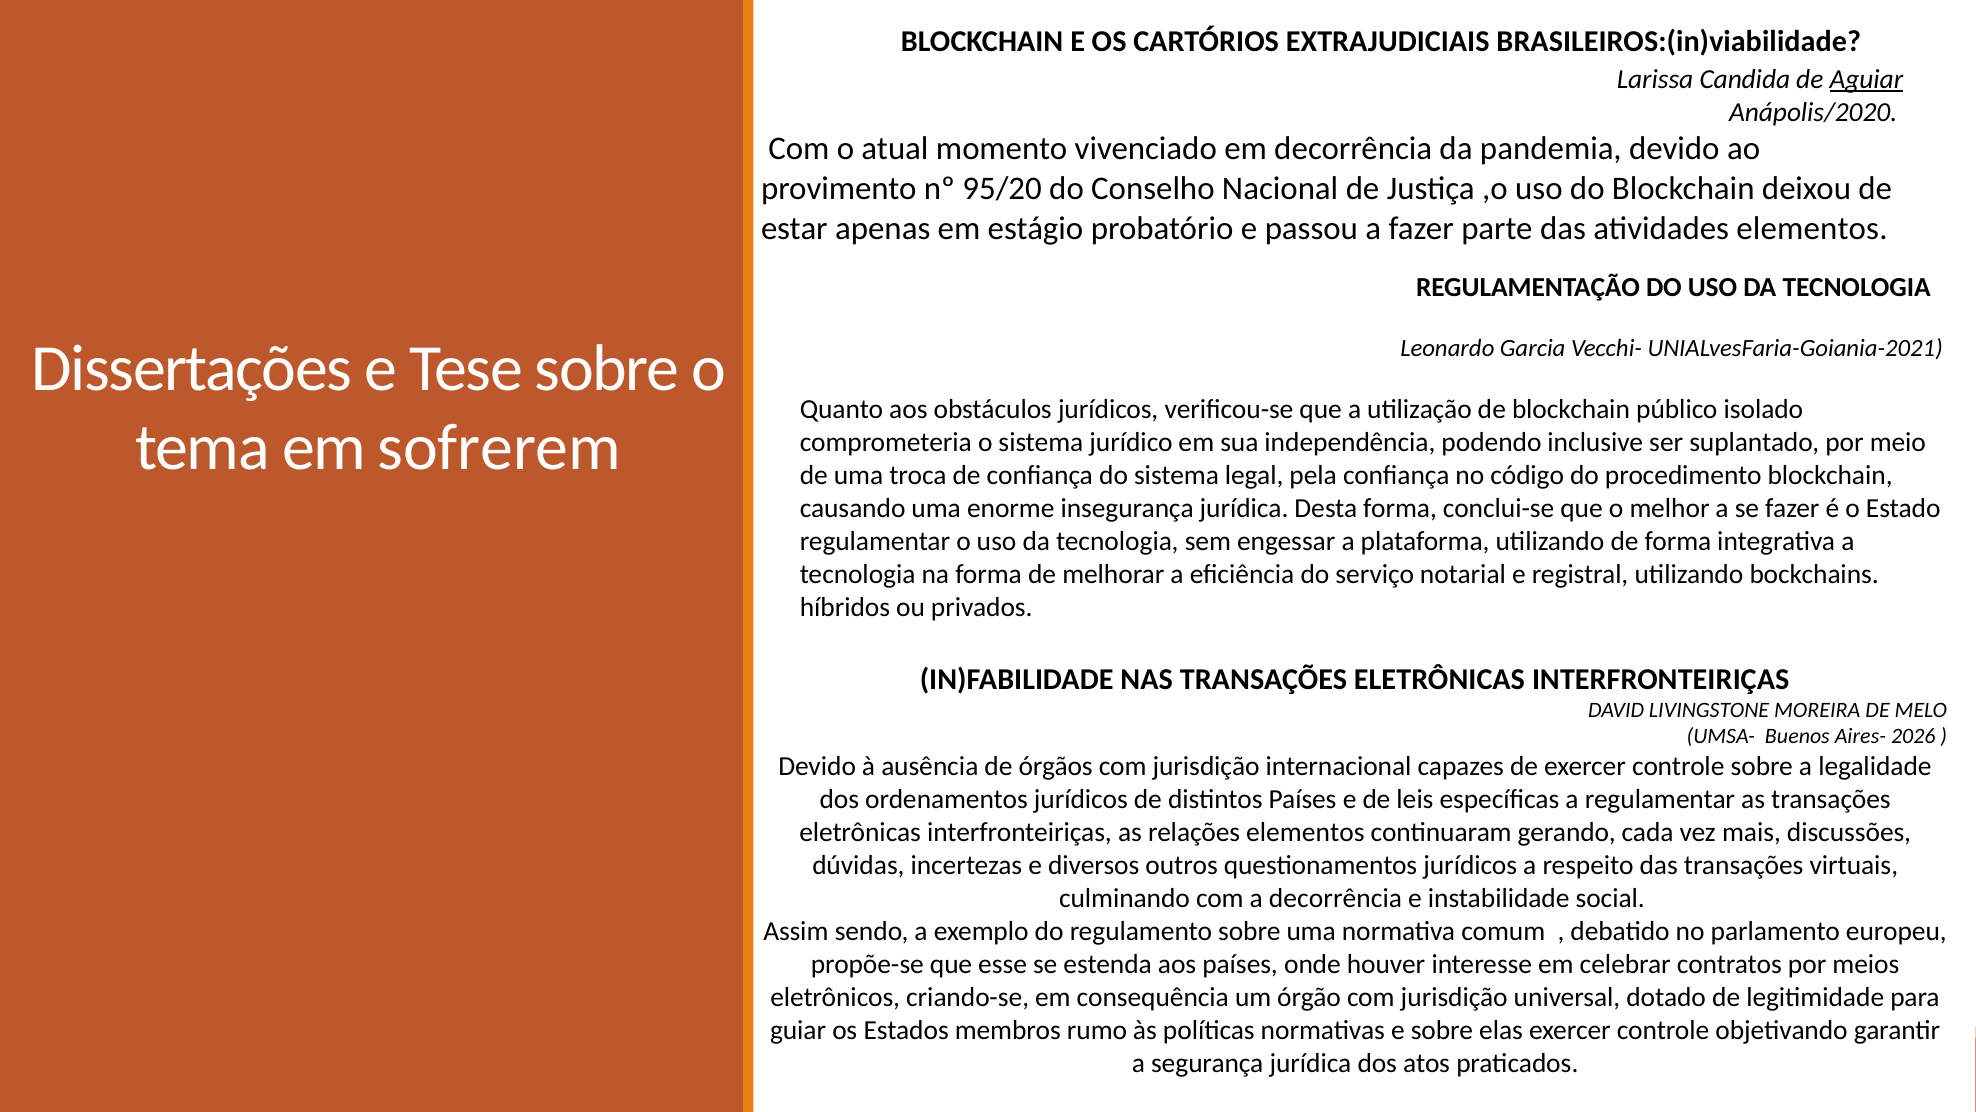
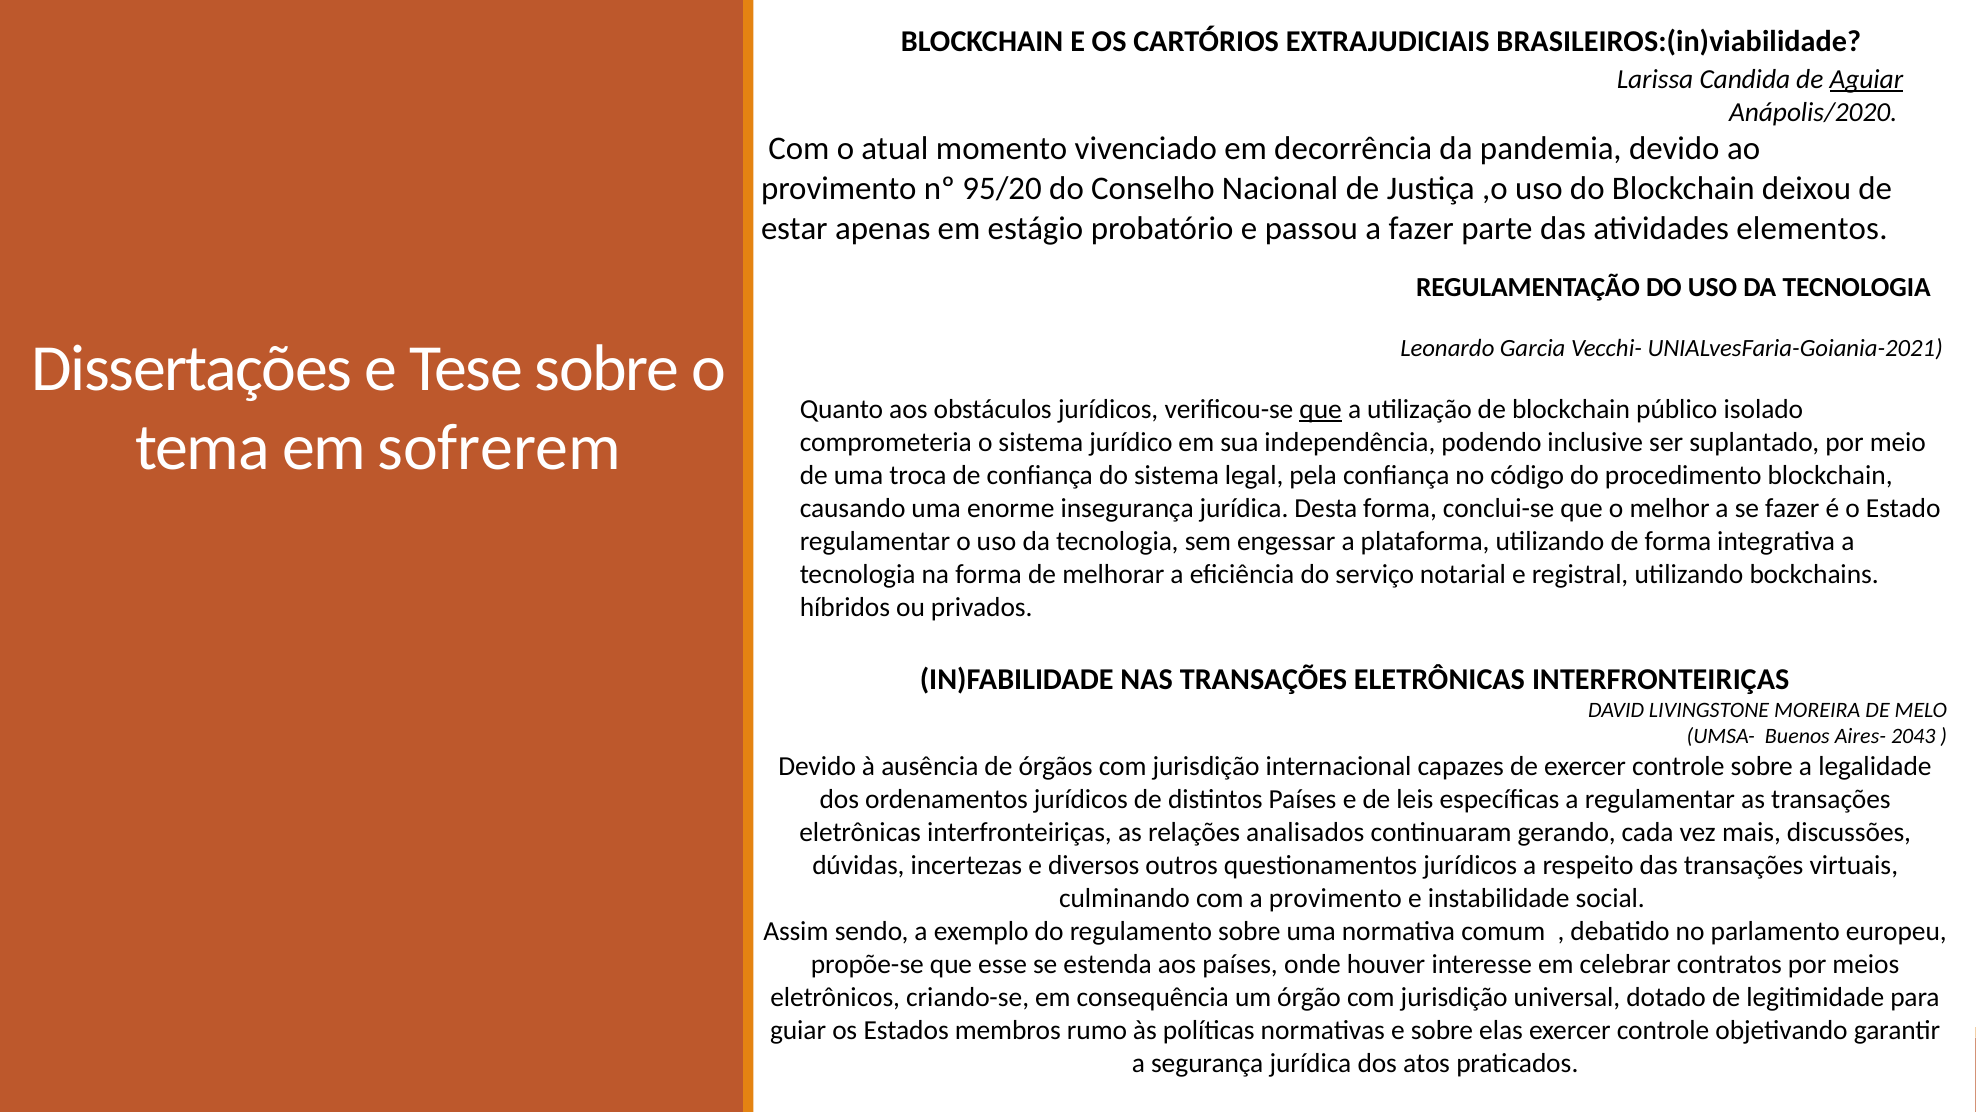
que at (1321, 409) underline: none -> present
2026: 2026 -> 2043
relações elementos: elementos -> analisados
a decorrência: decorrência -> provimento
